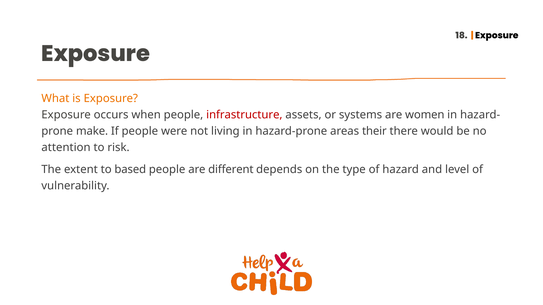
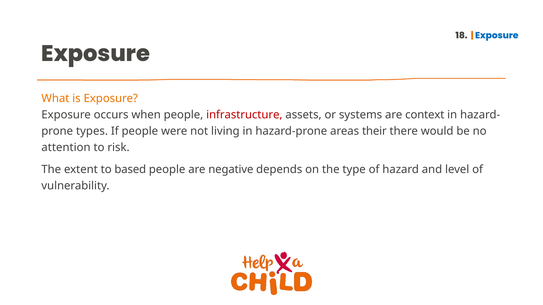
Exposure at (497, 36) colour: black -> blue
women: women -> context
make: make -> types
different: different -> negative
